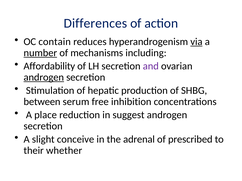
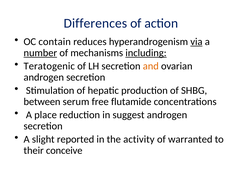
including underline: none -> present
Affordability: Affordability -> Teratogenic
and colour: purple -> orange
androgen at (44, 77) underline: present -> none
inhibition: inhibition -> flutamide
conceive: conceive -> reported
adrenal: adrenal -> activity
prescribed: prescribed -> warranted
whether: whether -> conceive
